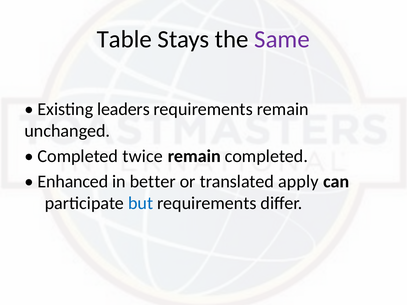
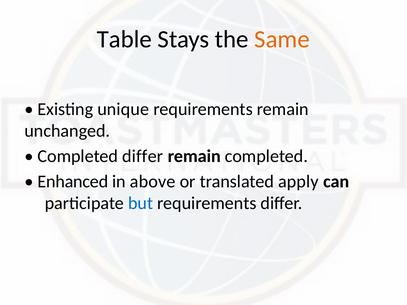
Same colour: purple -> orange
leaders: leaders -> unique
Completed twice: twice -> differ
better: better -> above
